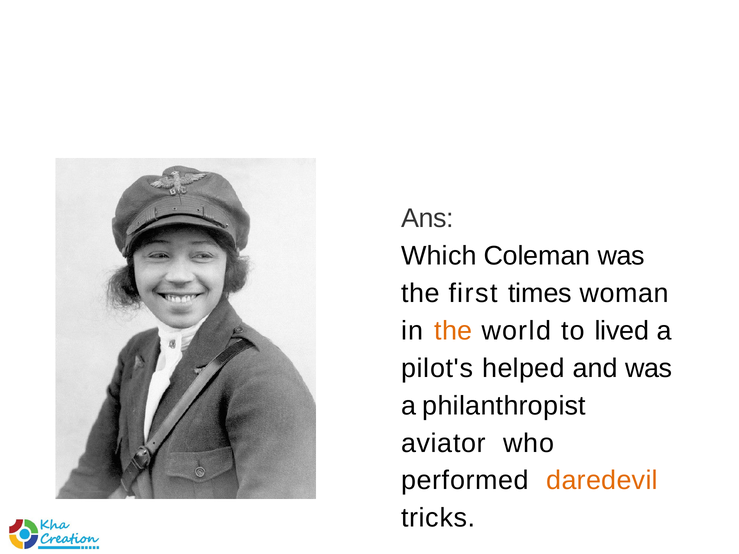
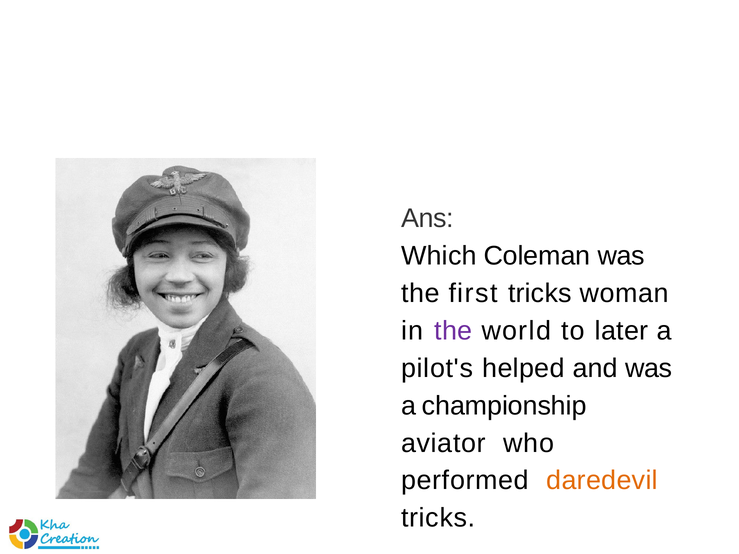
first times: times -> tricks
the at (453, 331) colour: orange -> purple
lived: lived -> later
philanthropist: philanthropist -> championship
